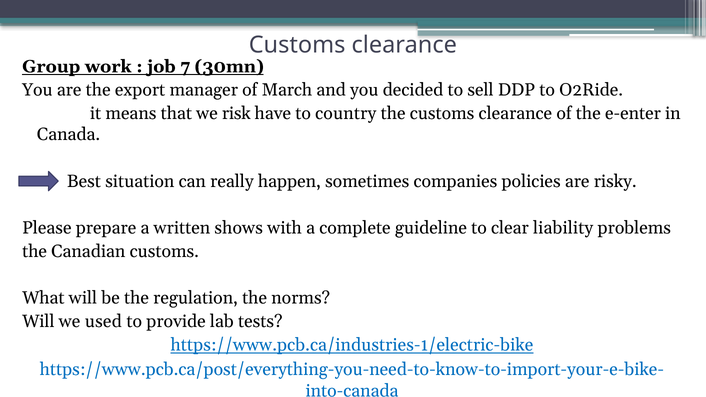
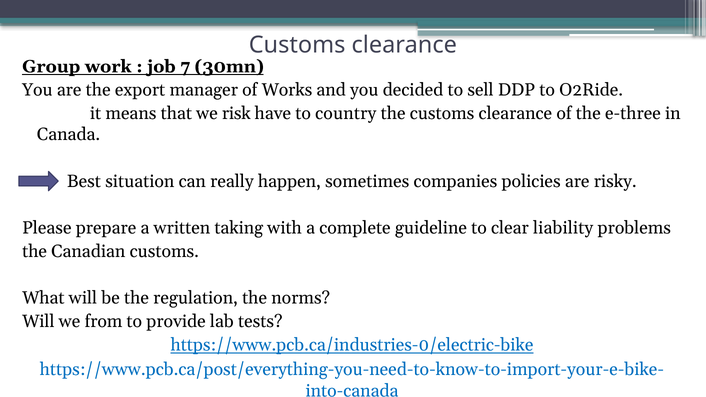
March: March -> Works
e-enter: e-enter -> e-three
shows: shows -> taking
used: used -> from
https://www.pcb.ca/industries-1/electric-bike: https://www.pcb.ca/industries-1/electric-bike -> https://www.pcb.ca/industries-0/electric-bike
